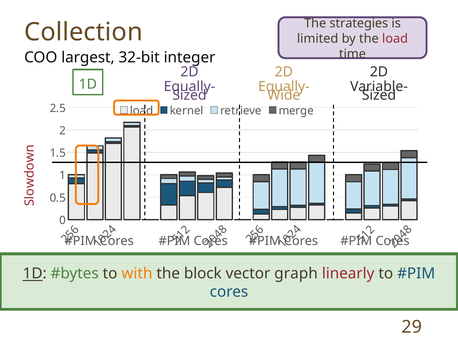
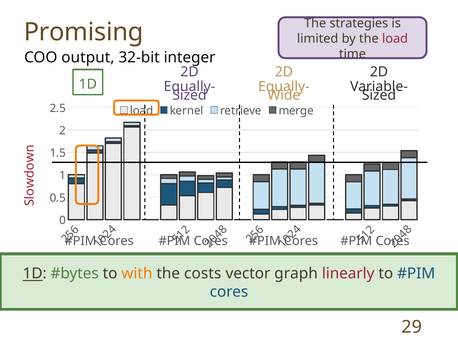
Collection: Collection -> Promising
largest: largest -> output
block: block -> costs
